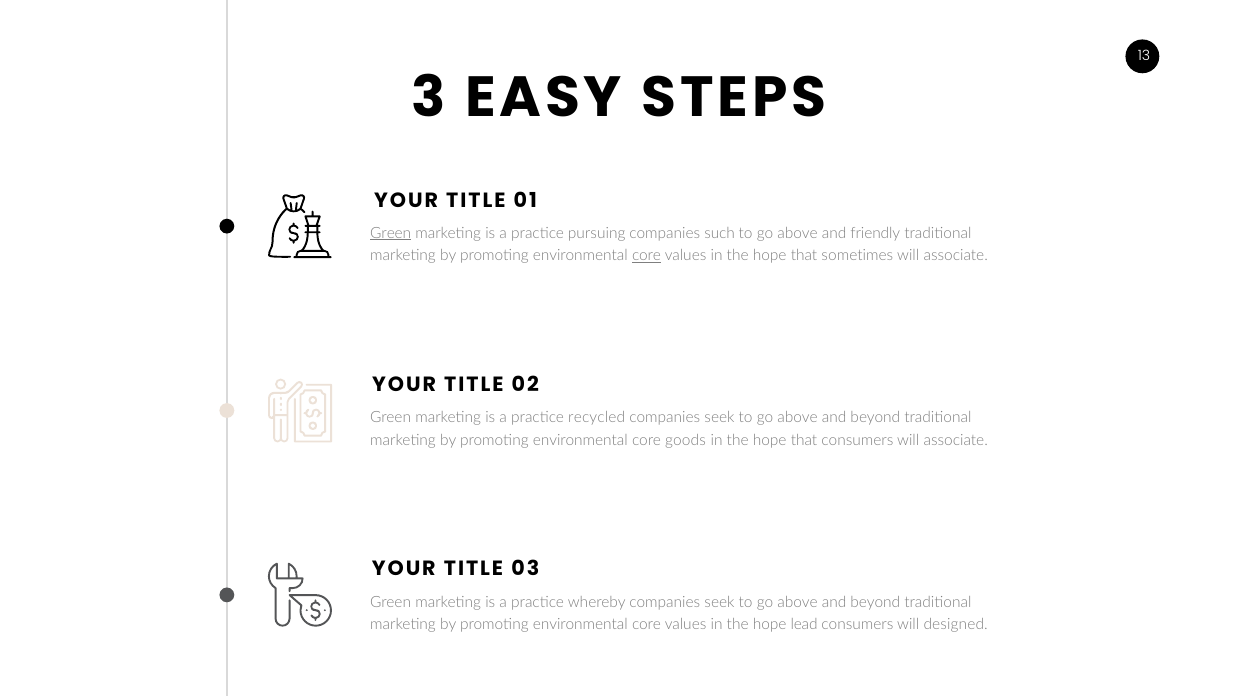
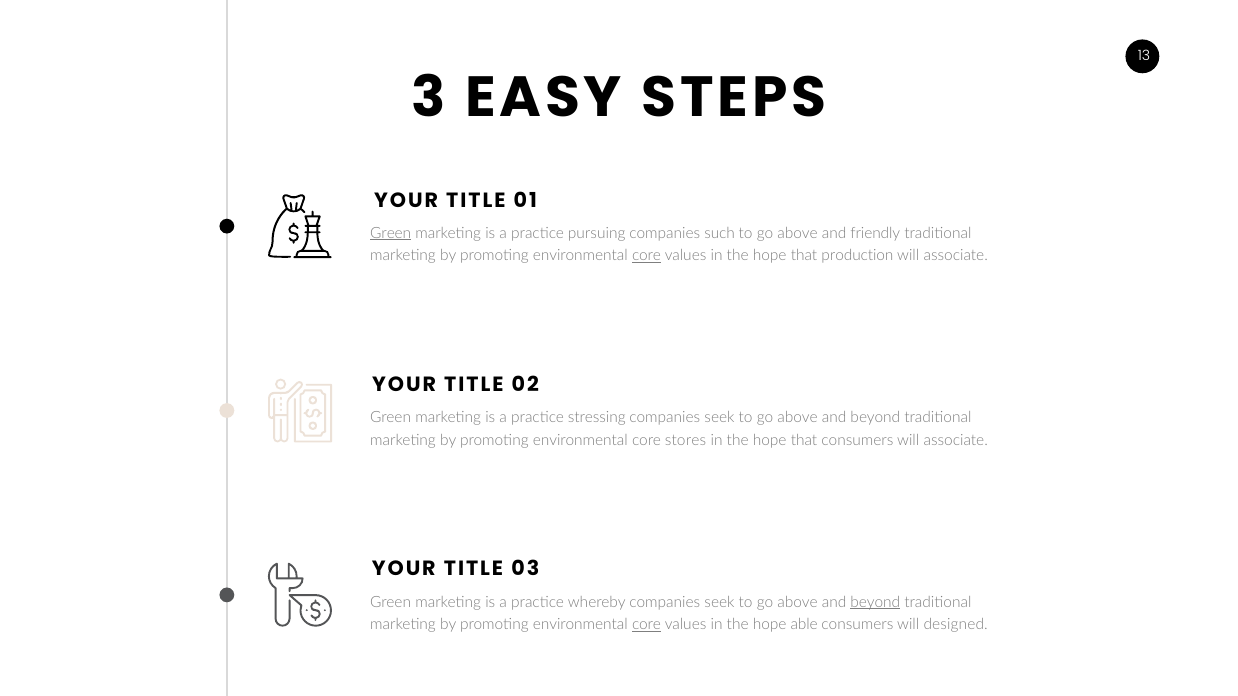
sometimes: sometimes -> production
recycled: recycled -> stressing
goods: goods -> stores
beyond at (875, 602) underline: none -> present
core at (647, 625) underline: none -> present
lead: lead -> able
